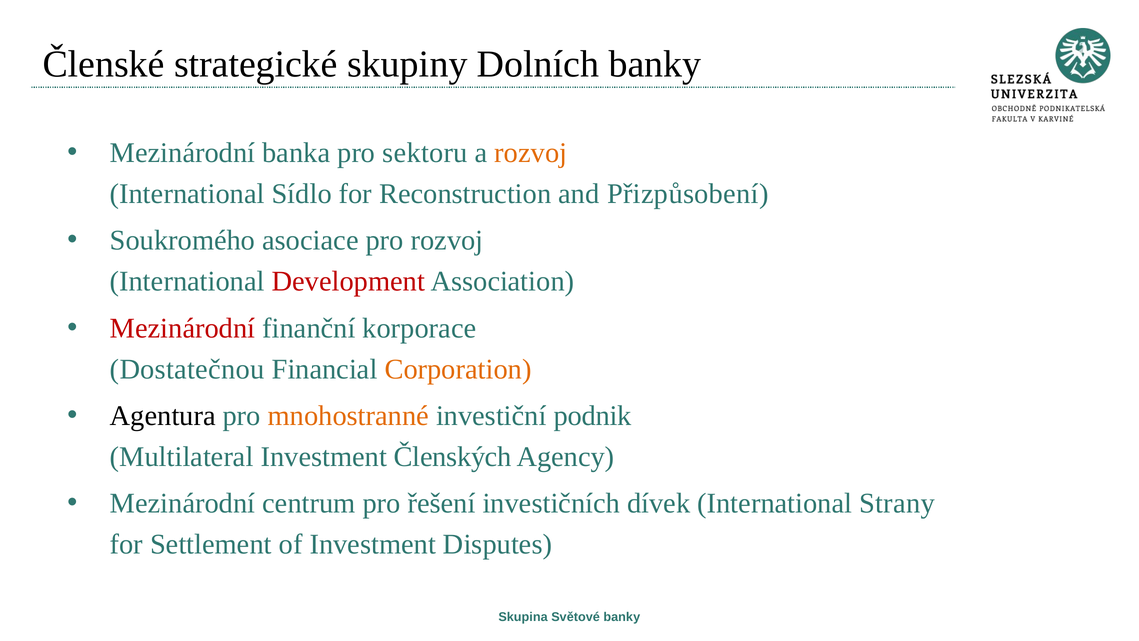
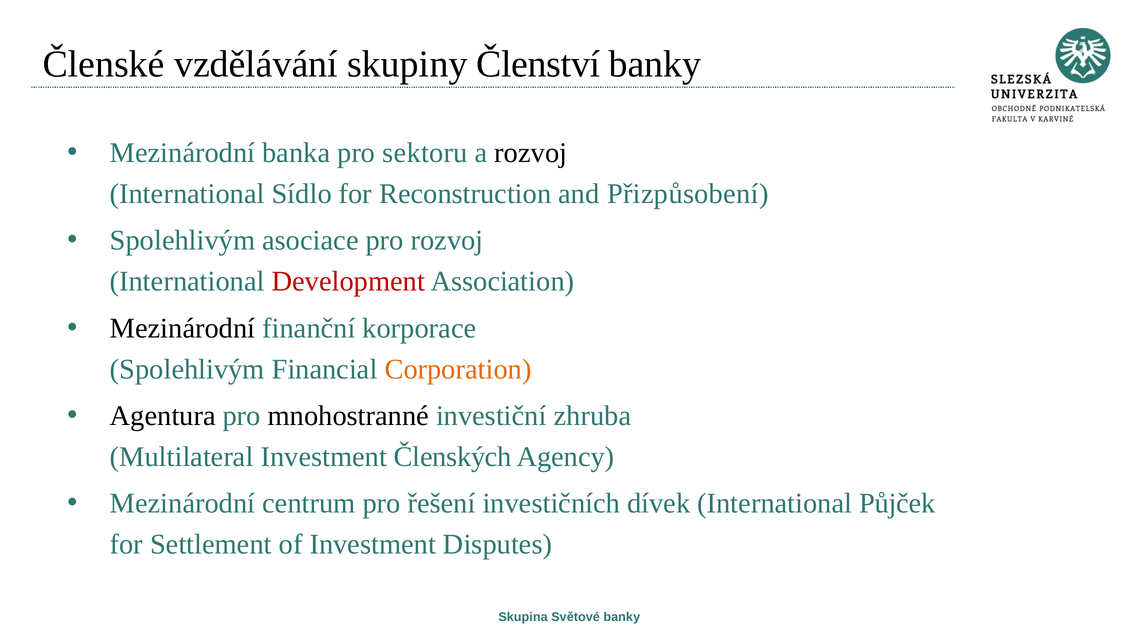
strategické: strategické -> vzdělávání
Dolních: Dolních -> Členství
rozvoj at (531, 153) colour: orange -> black
Soukromého at (183, 240): Soukromého -> Spolehlivým
Mezinárodní at (183, 328) colour: red -> black
Dostatečnou at (187, 369): Dostatečnou -> Spolehlivým
mnohostranné colour: orange -> black
podnik: podnik -> zhruba
Strany: Strany -> Půjček
